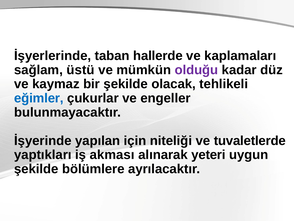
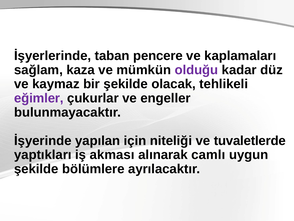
hallerde: hallerde -> pencere
üstü: üstü -> kaza
eğimler colour: blue -> purple
yeteri: yeteri -> camlı
